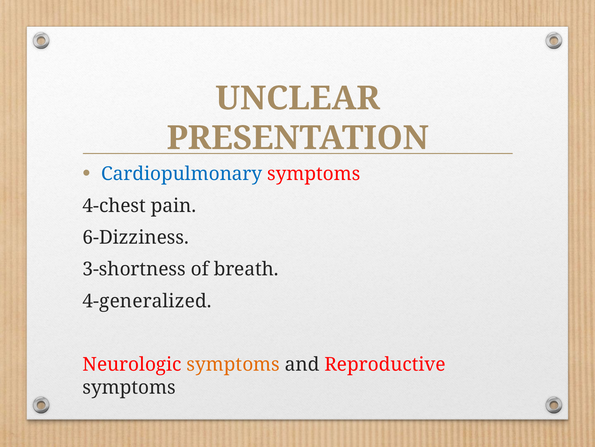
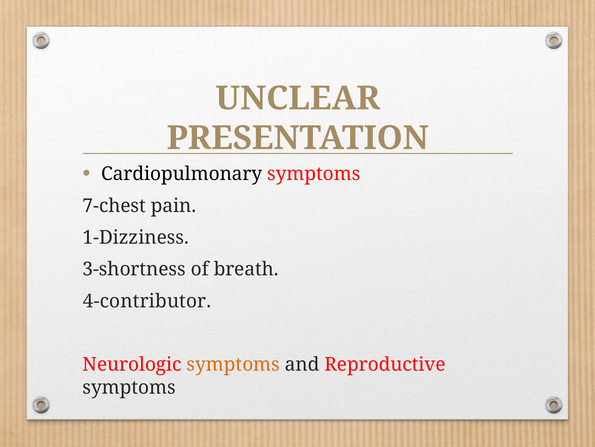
Cardiopulmonary colour: blue -> black
4-chest: 4-chest -> 7-chest
6-Dizziness: 6-Dizziness -> 1-Dizziness
4-generalized: 4-generalized -> 4-contributor
